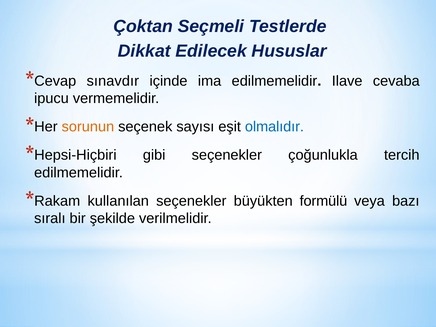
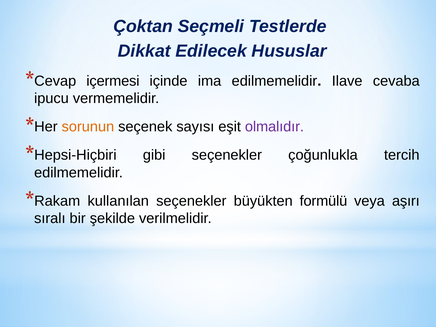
sınavdır: sınavdır -> içermesi
olmalıdır colour: blue -> purple
bazı: bazı -> aşırı
